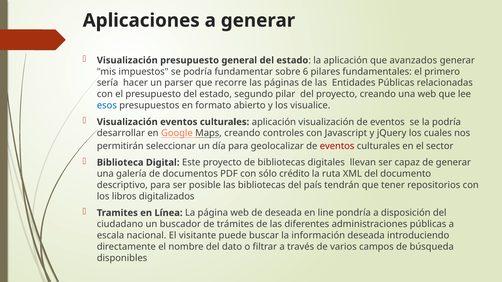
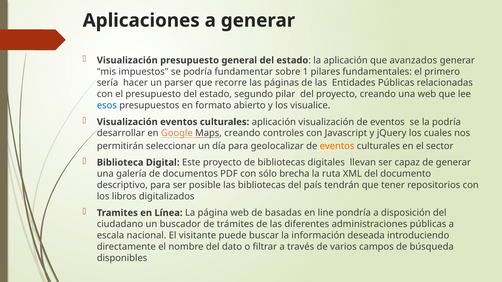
6: 6 -> 1
eventos at (337, 146) colour: red -> orange
crédito: crédito -> brecha
de deseada: deseada -> basadas
